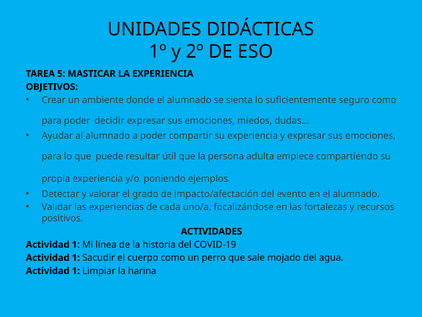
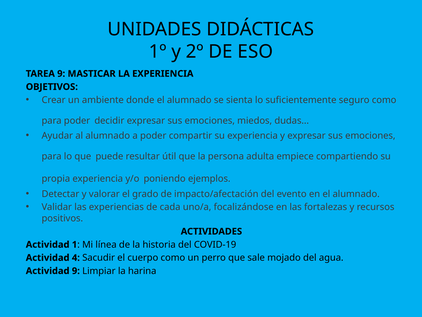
TAREA 5: 5 -> 9
1 at (76, 257): 1 -> 4
1 at (76, 270): 1 -> 9
